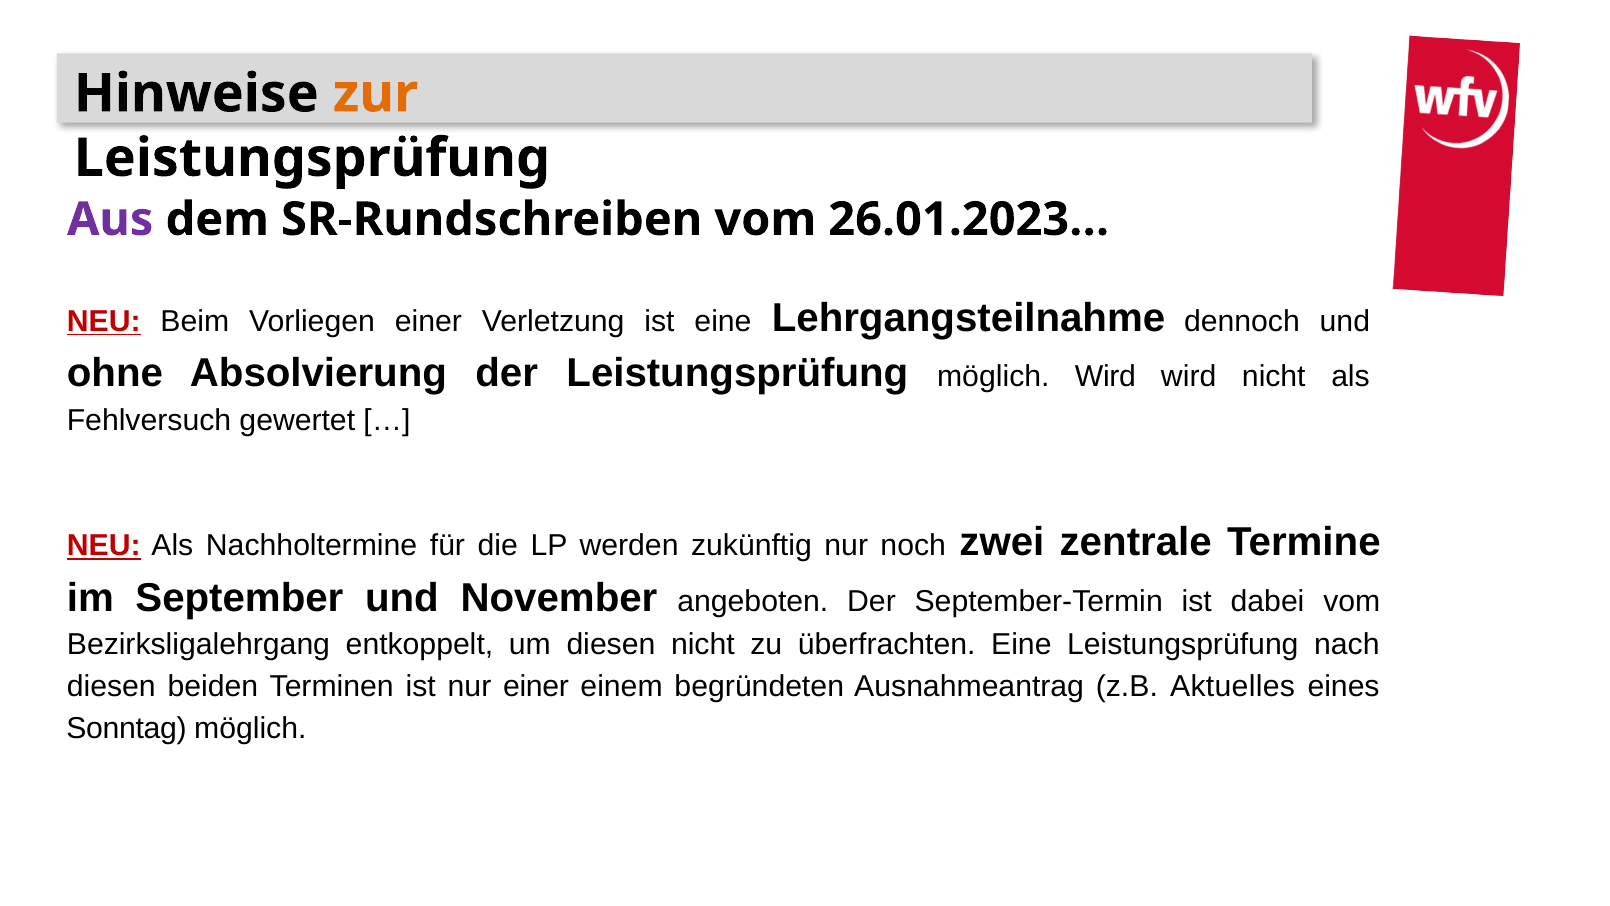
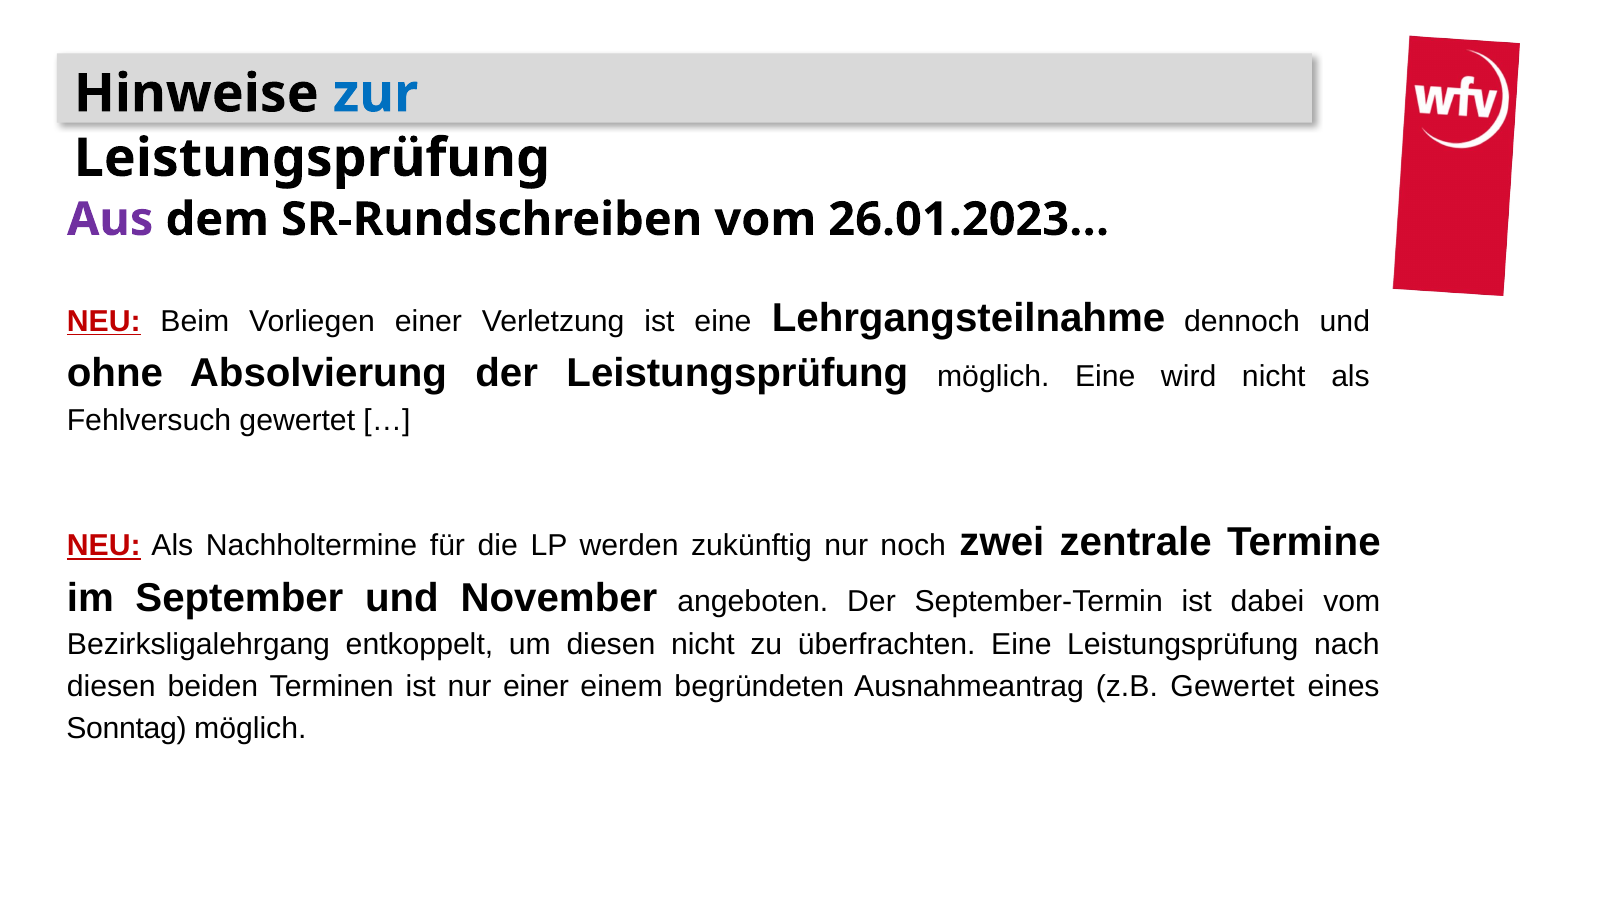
zur colour: orange -> blue
möglich Wird: Wird -> Eine
z.B Aktuelles: Aktuelles -> Gewertet
